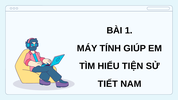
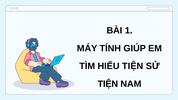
TIẾT at (108, 84): TIẾT -> TIỆN
